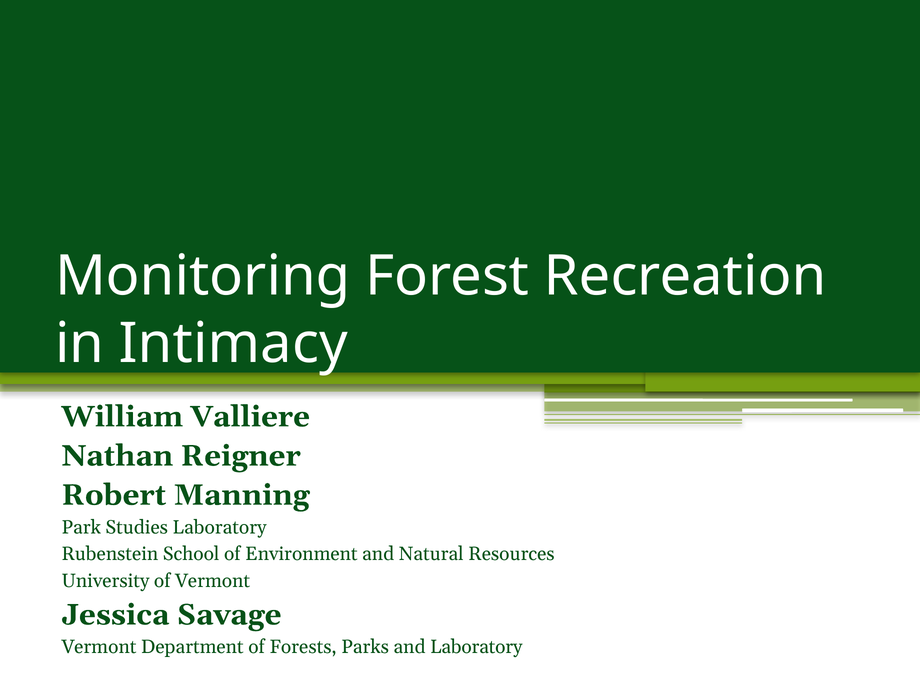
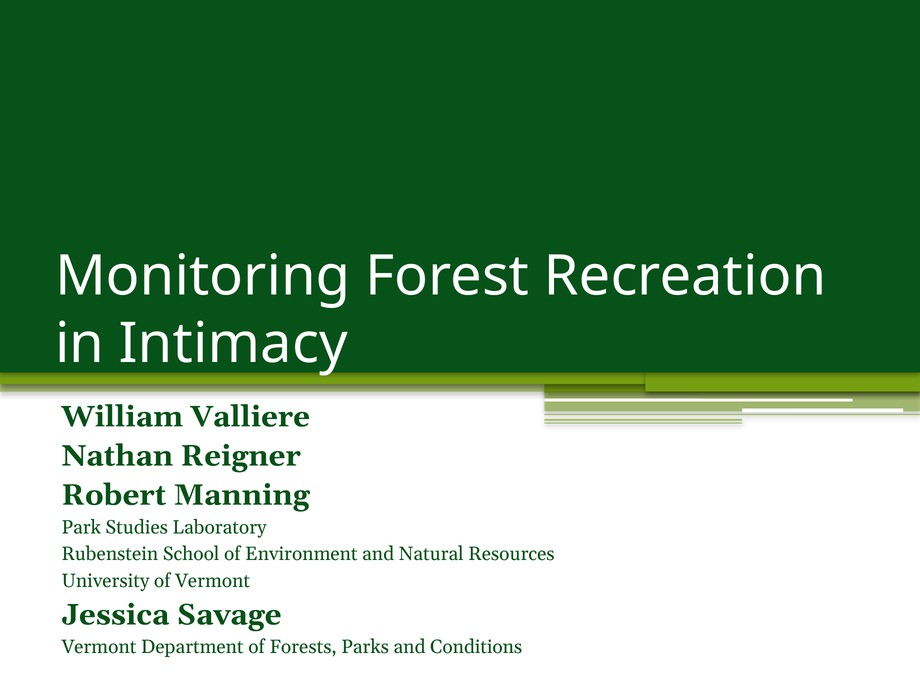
and Laboratory: Laboratory -> Conditions
